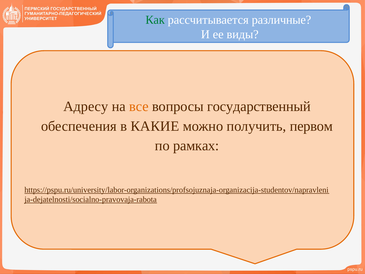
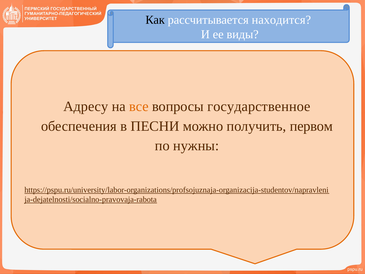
Как colour: green -> black
различные: различные -> находится
государственный: государственный -> государственное
КАКИЕ: КАКИЕ -> ПЕСНИ
рамках: рамках -> нужны
